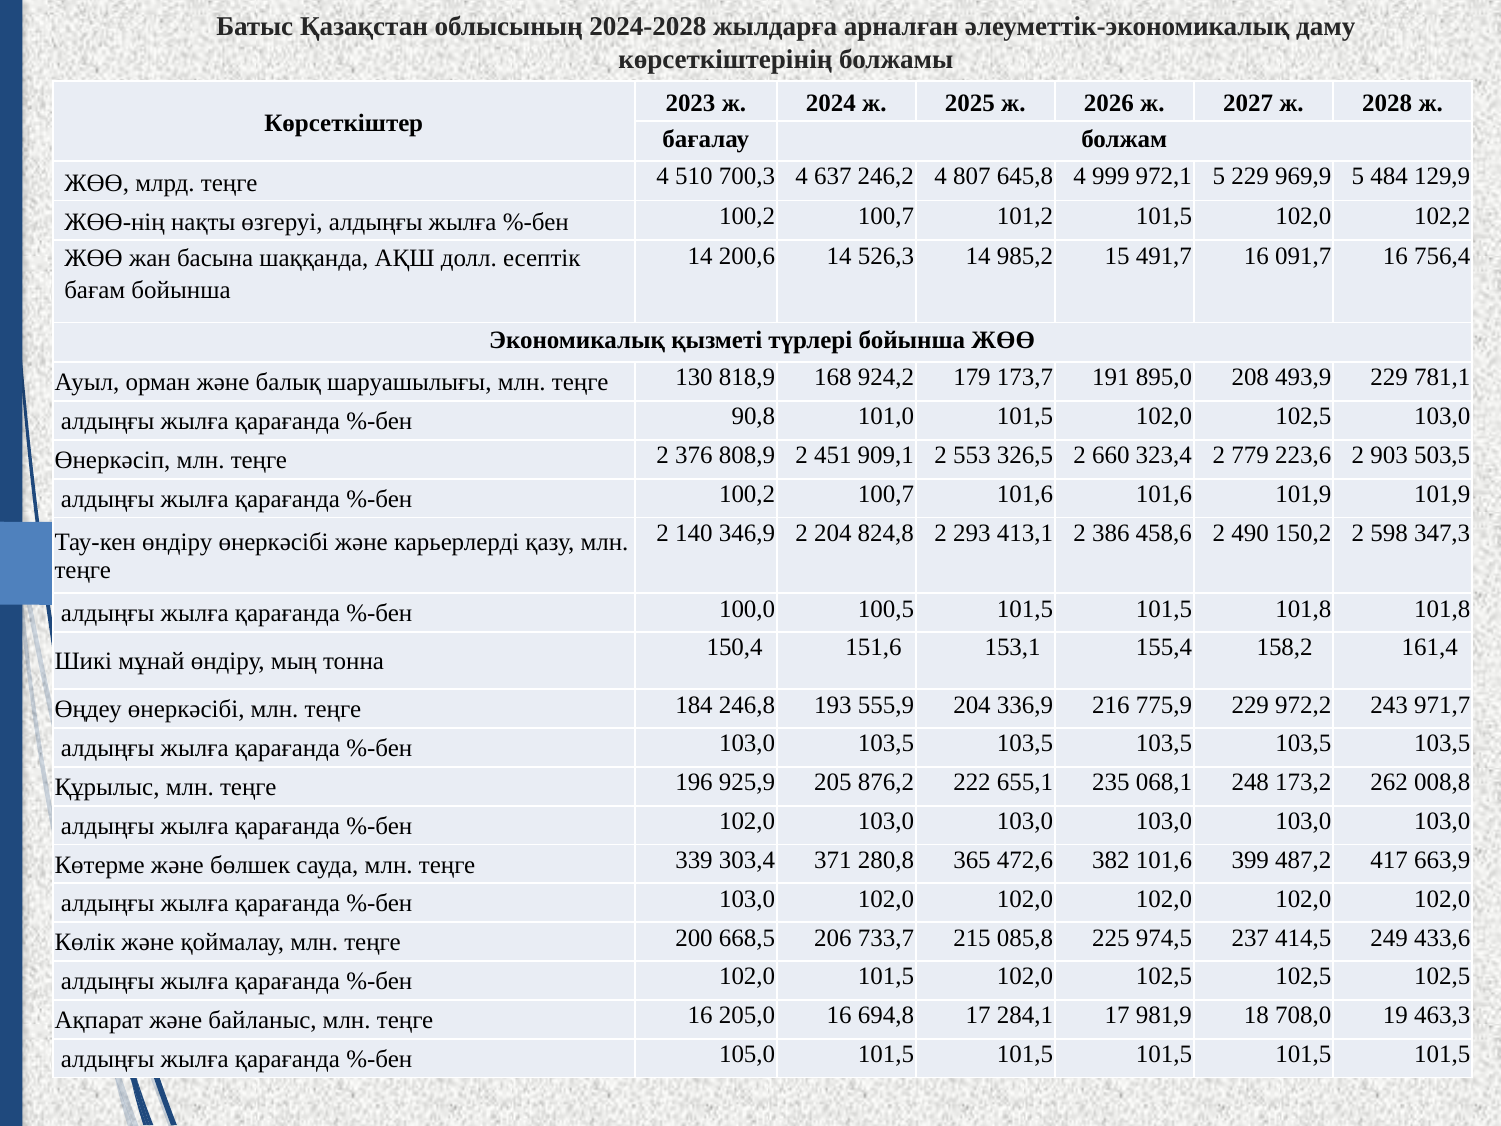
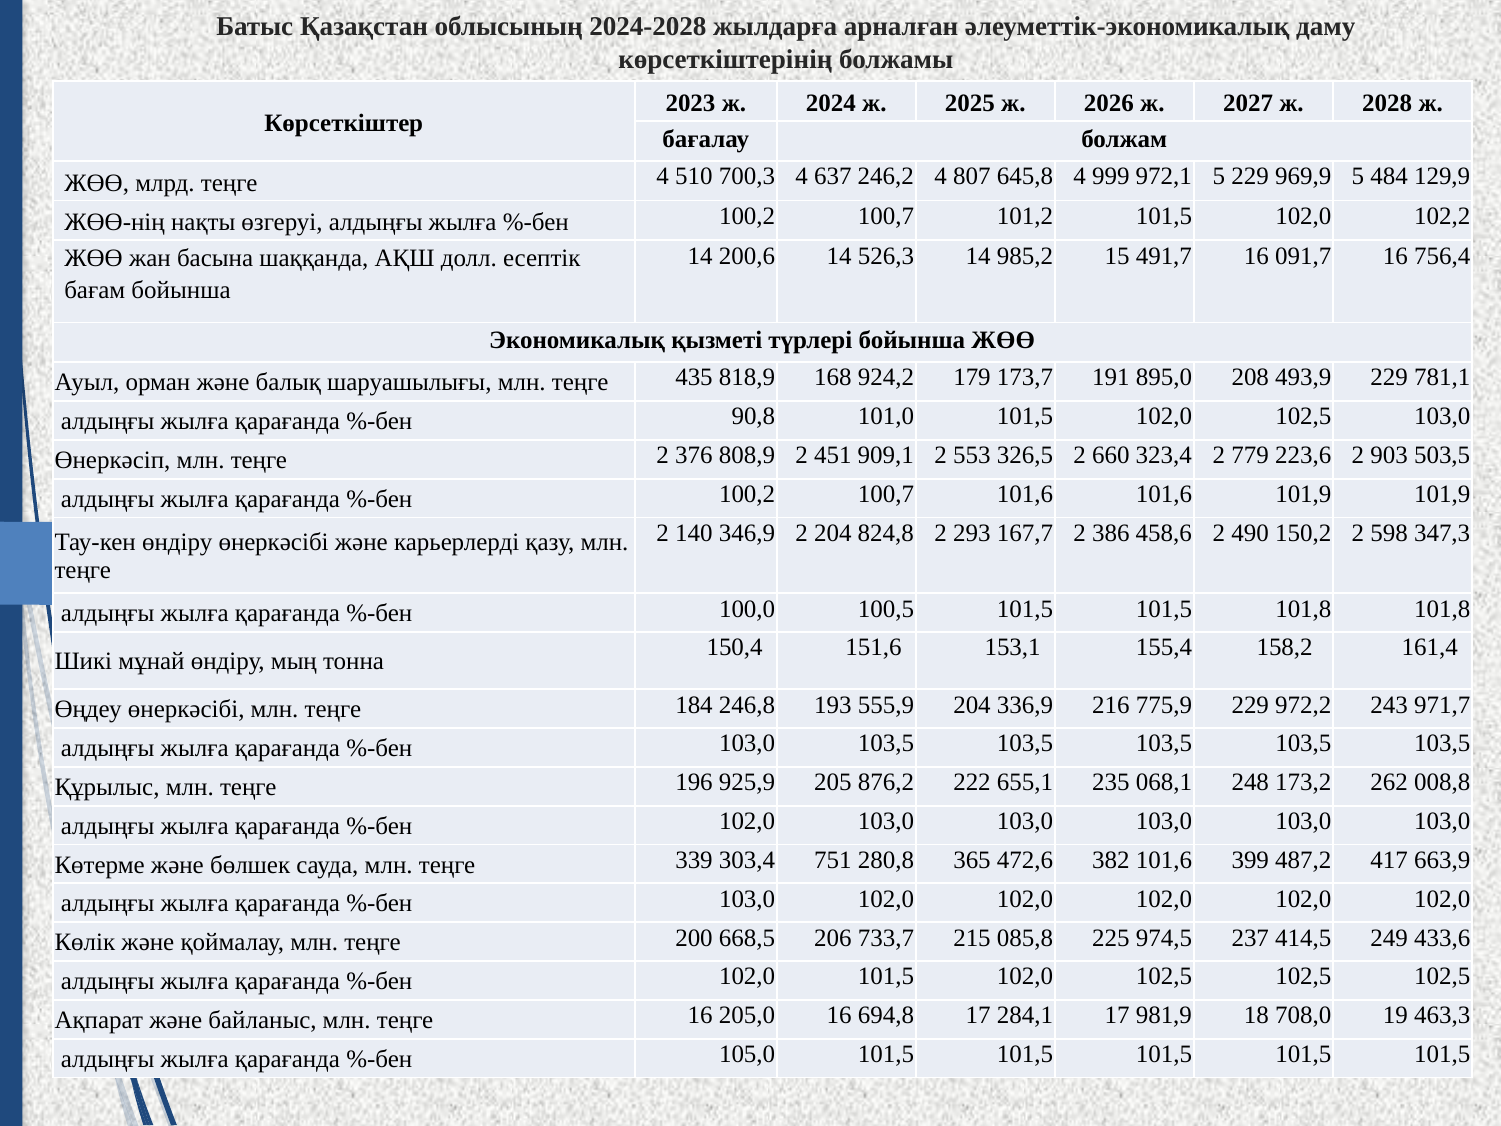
130: 130 -> 435
413,1: 413,1 -> 167,7
371: 371 -> 751
